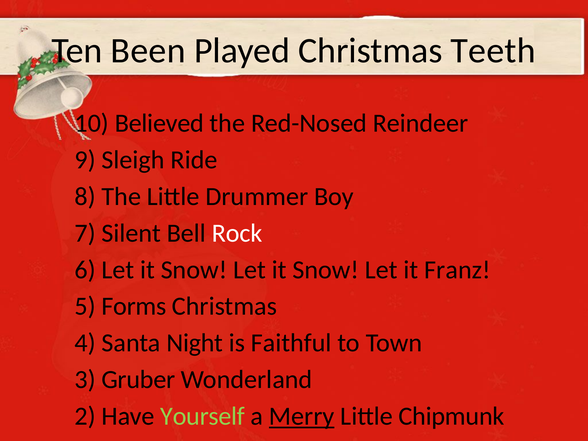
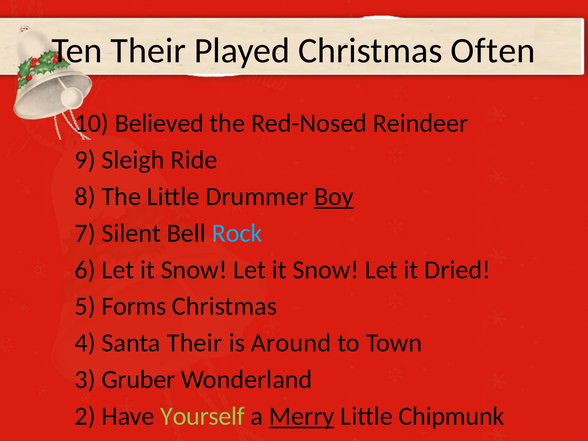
Ten Been: Been -> Their
Teeth: Teeth -> Often
Boy underline: none -> present
Rock colour: white -> light blue
Franz: Franz -> Dried
Santa Night: Night -> Their
Faithful: Faithful -> Around
